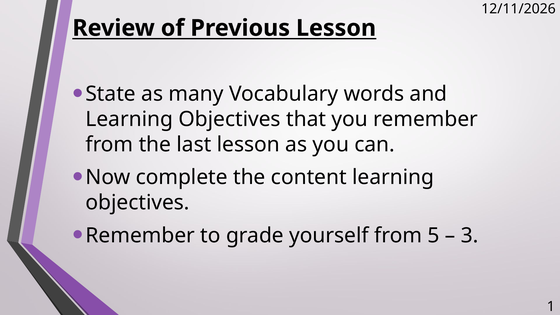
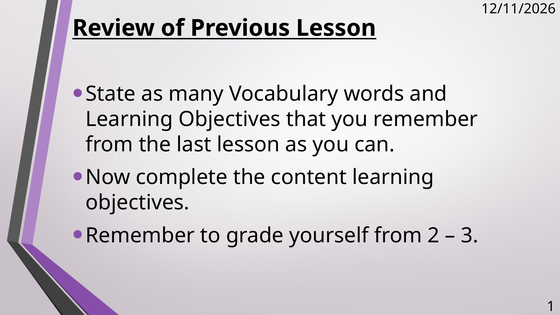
5: 5 -> 2
